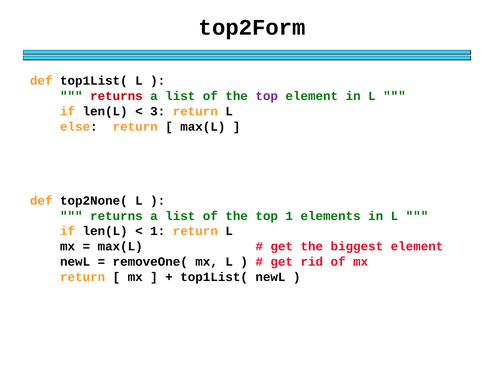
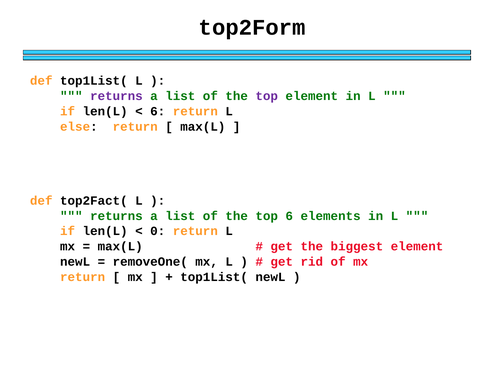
returns at (116, 96) colour: red -> purple
3 at (158, 111): 3 -> 6
top2None(: top2None( -> top2Fact(
top 1: 1 -> 6
1 at (158, 231): 1 -> 0
